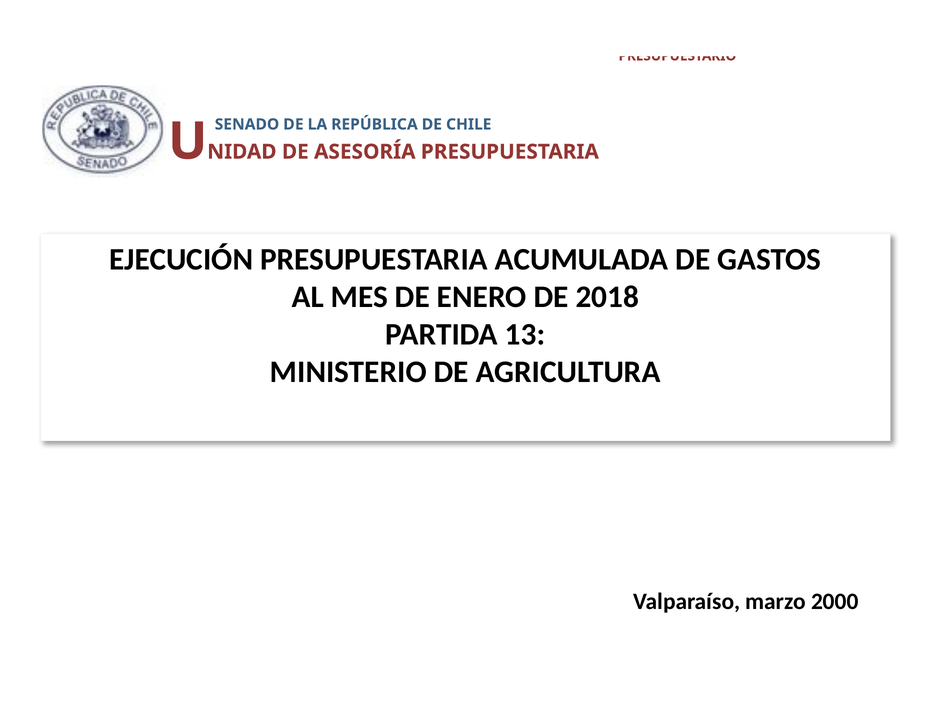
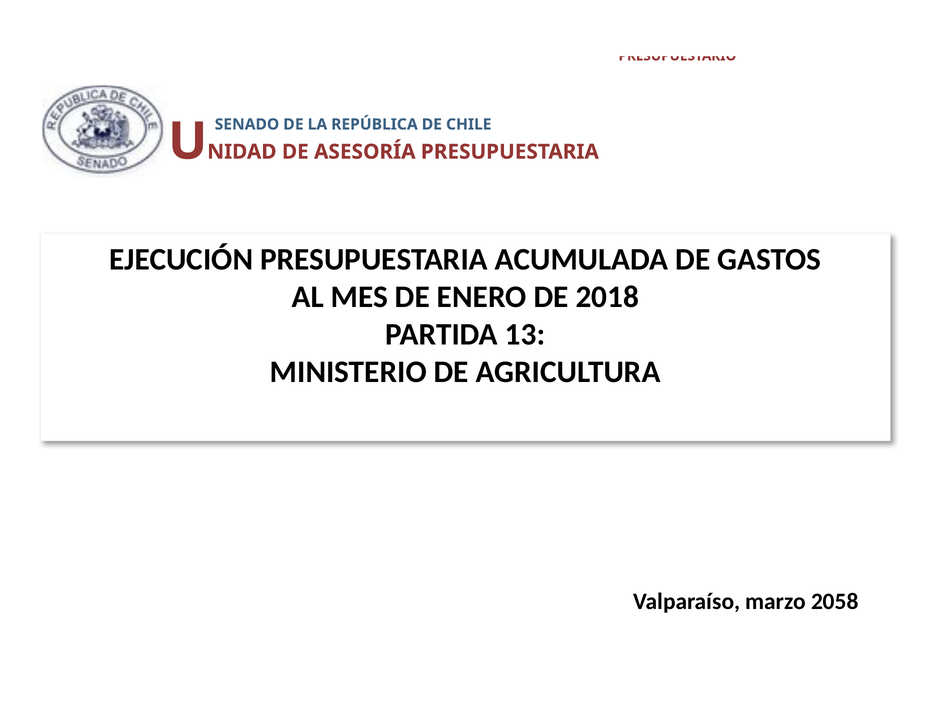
2000: 2000 -> 2058
